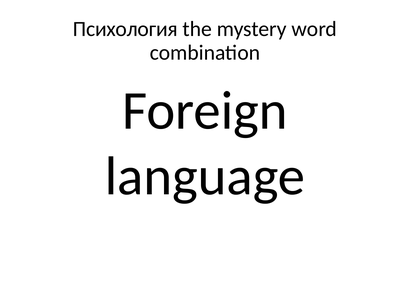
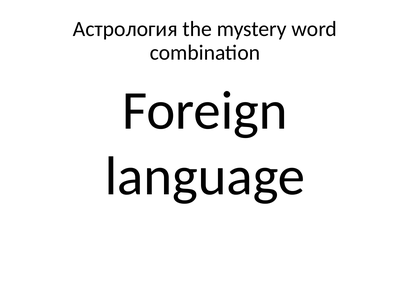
Психология: Психология -> Астрология
